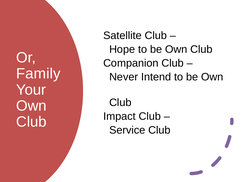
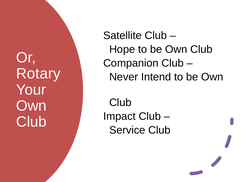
Family: Family -> Rotary
